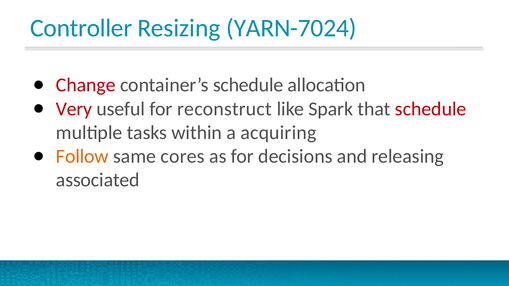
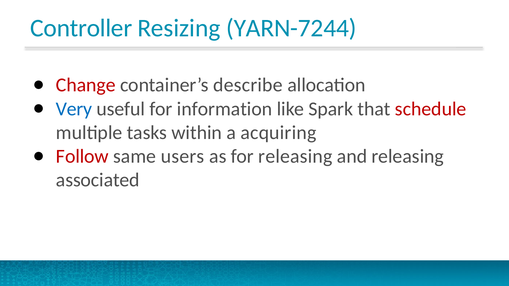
YARN-7024: YARN-7024 -> YARN-7244
container’s schedule: schedule -> describe
Very colour: red -> blue
reconstruct: reconstruct -> information
Follow colour: orange -> red
cores: cores -> users
for decisions: decisions -> releasing
